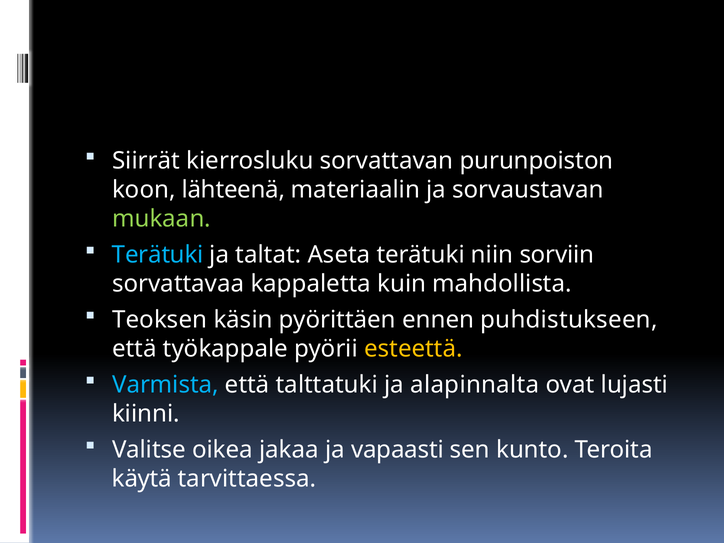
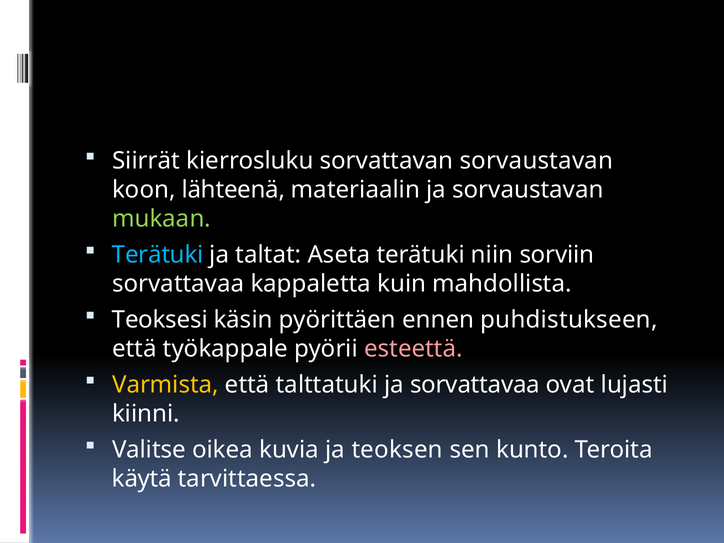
sorvattavan purunpoiston: purunpoiston -> sorvaustavan
Teoksen: Teoksen -> Teoksesi
esteettä colour: yellow -> pink
Varmista colour: light blue -> yellow
ja alapinnalta: alapinnalta -> sorvattavaa
jakaa: jakaa -> kuvia
vapaasti: vapaasti -> teoksen
